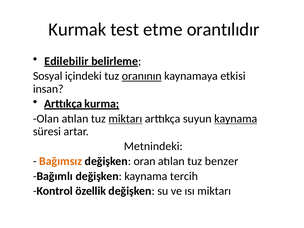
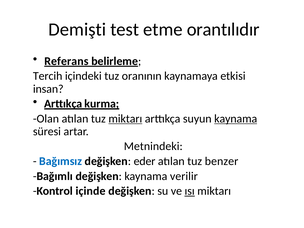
Kurmak: Kurmak -> Demişti
Edilebilir: Edilebilir -> Referans
Sosyal: Sosyal -> Tercih
oranının underline: present -> none
Bağımsız colour: orange -> blue
oran: oran -> eder
tercih: tercih -> verilir
özellik: özellik -> içinde
ısı underline: none -> present
